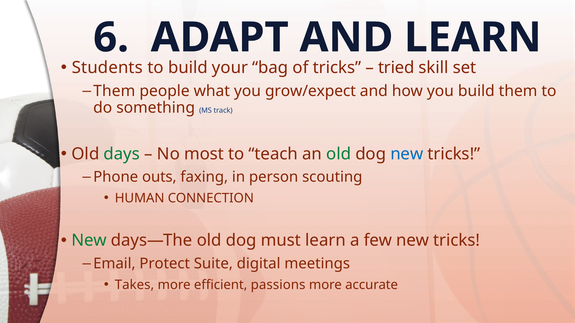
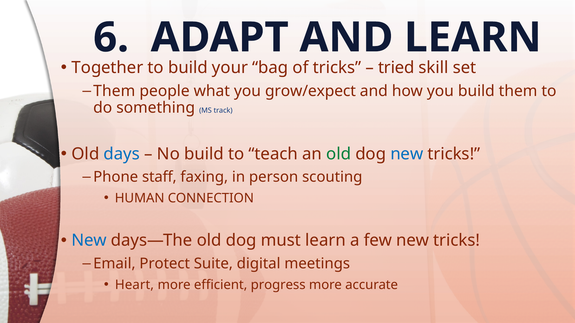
Students: Students -> Together
days colour: green -> blue
No most: most -> build
outs: outs -> staff
New at (89, 241) colour: green -> blue
Takes: Takes -> Heart
passions: passions -> progress
